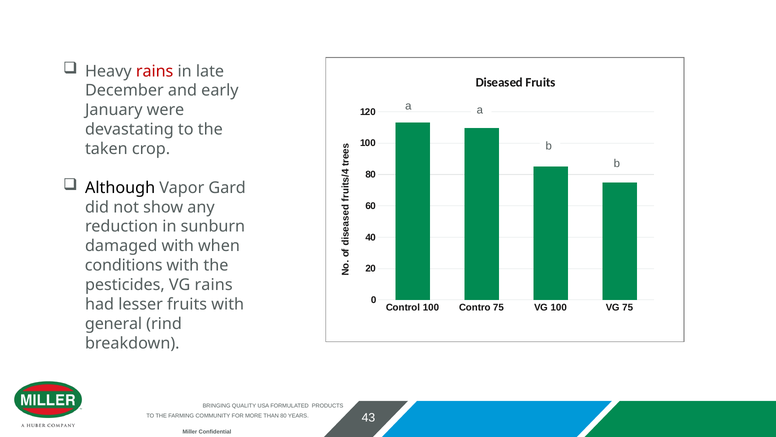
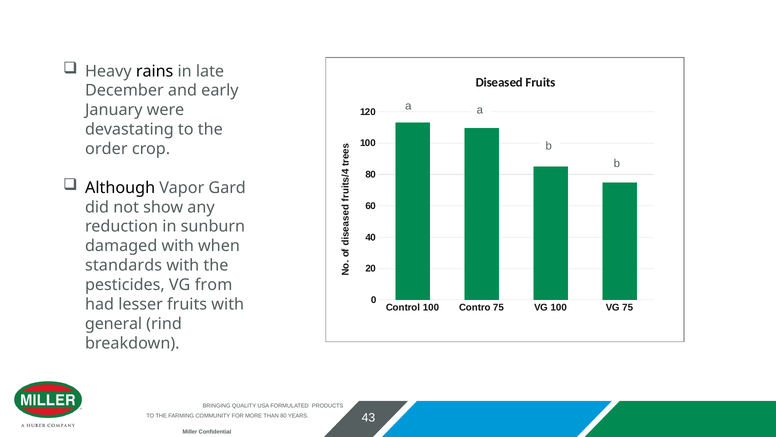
rains at (155, 71) colour: red -> black
taken: taken -> order
conditions: conditions -> standards
VG rains: rains -> from
